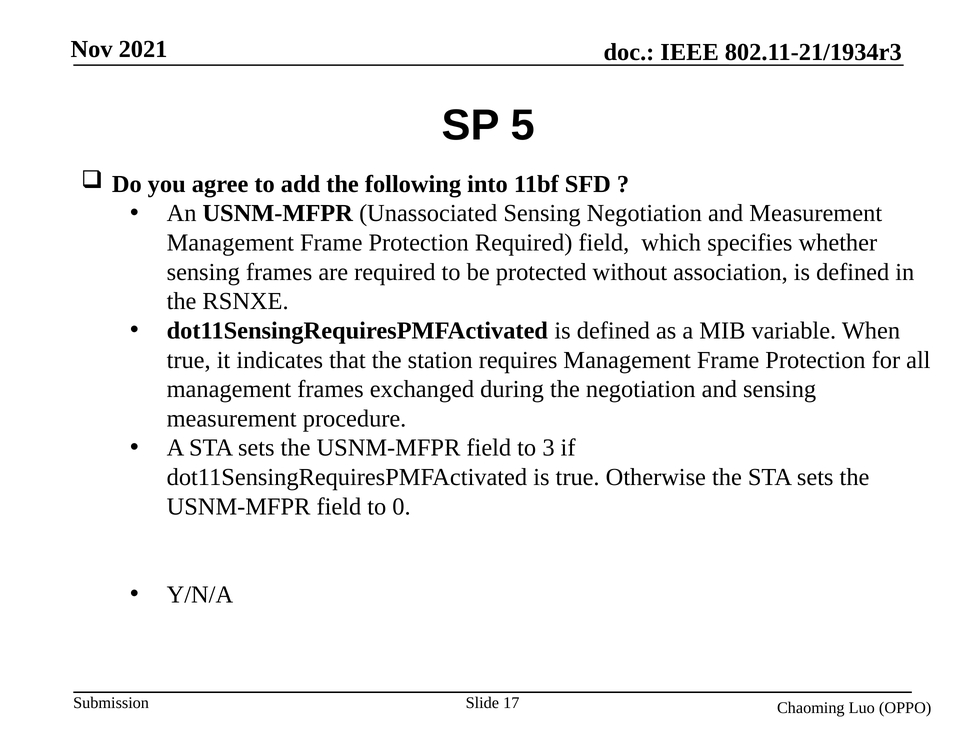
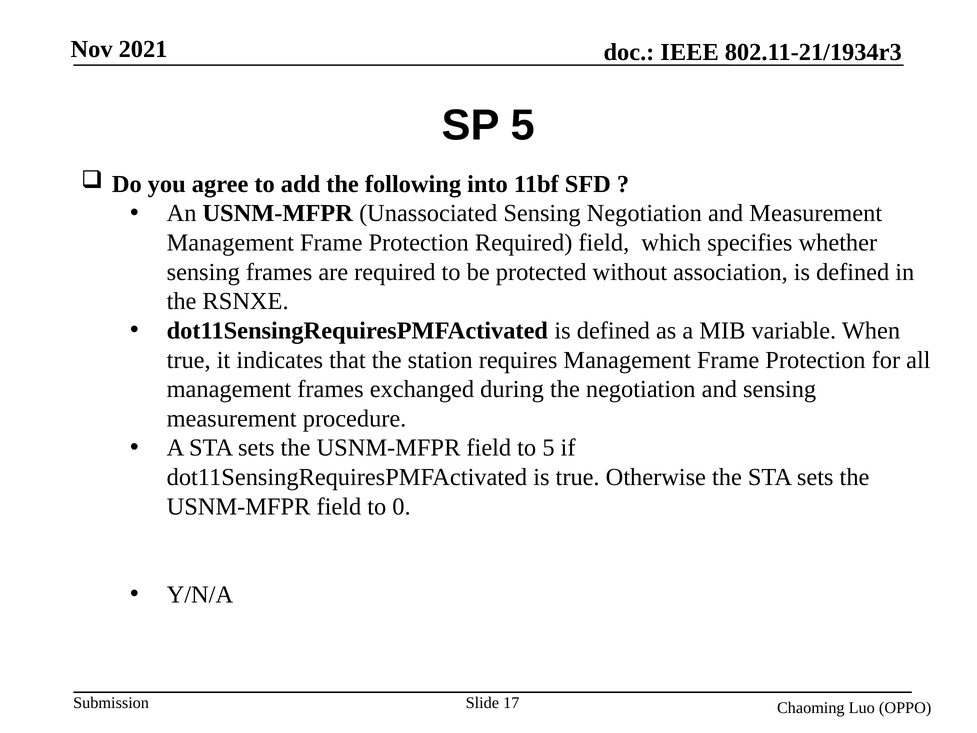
to 3: 3 -> 5
